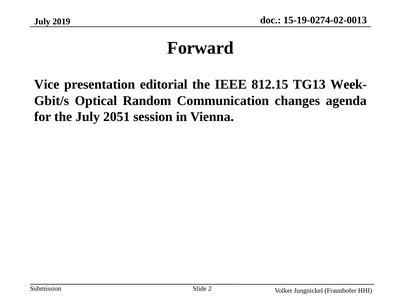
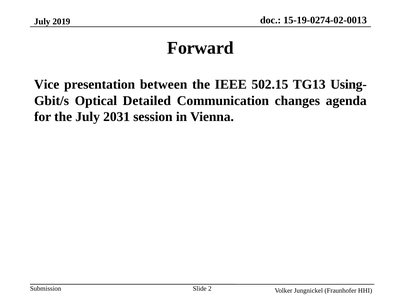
editorial: editorial -> between
812.15: 812.15 -> 502.15
Week-: Week- -> Using-
Random: Random -> Detailed
2051: 2051 -> 2031
